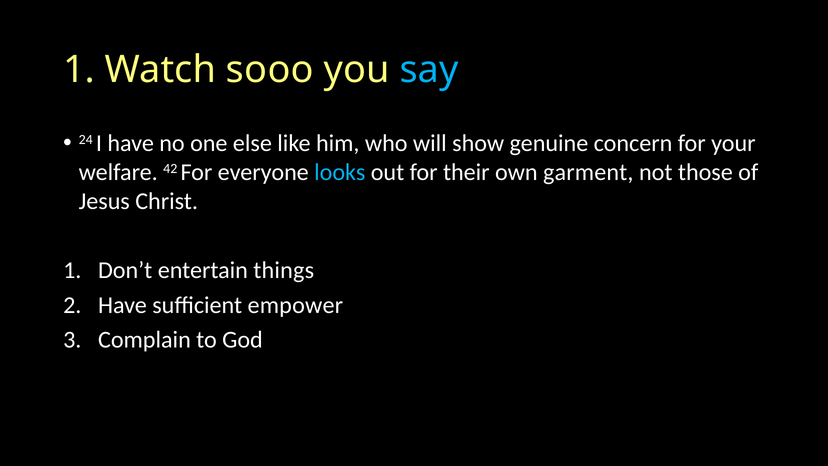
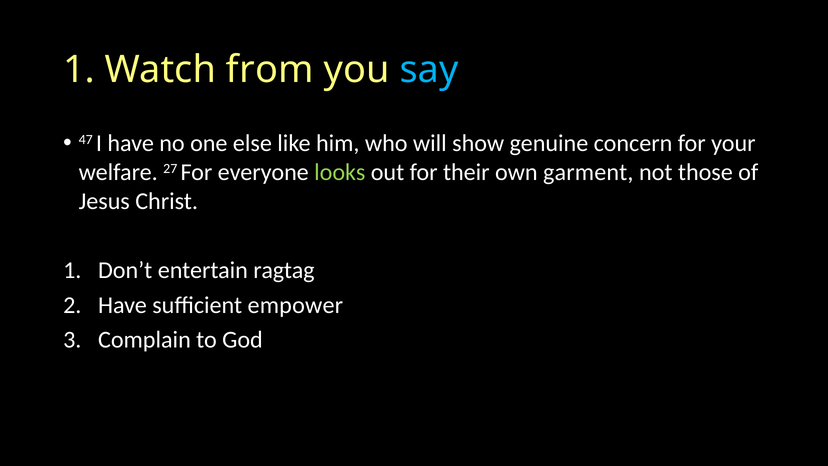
sooo: sooo -> from
24: 24 -> 47
42: 42 -> 27
looks colour: light blue -> light green
things: things -> ragtag
